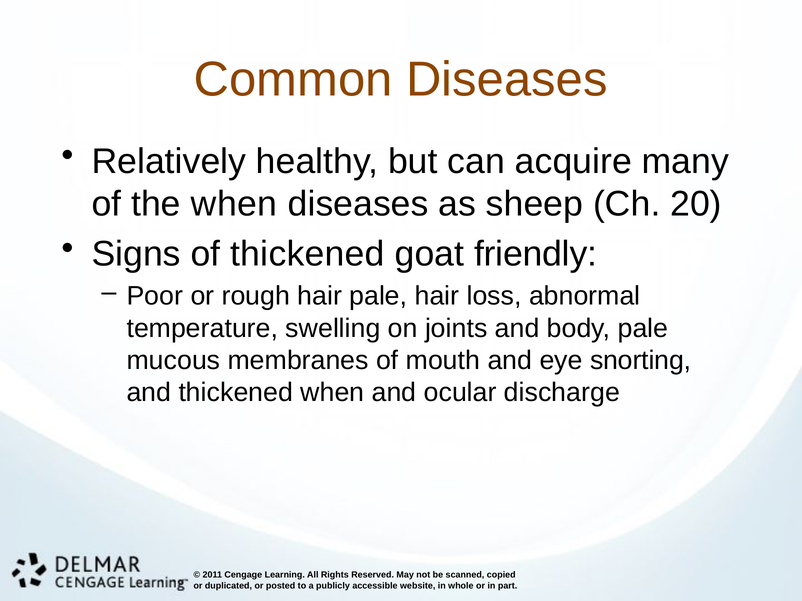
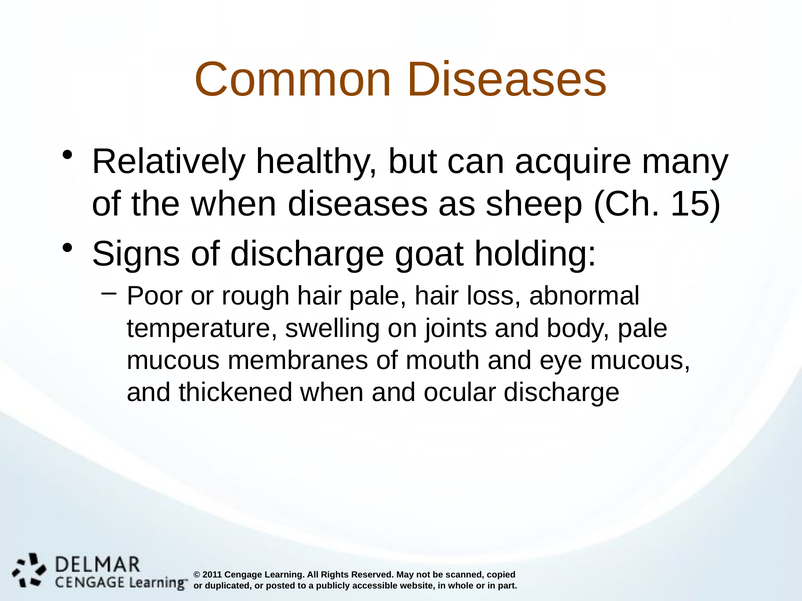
20: 20 -> 15
of thickened: thickened -> discharge
friendly: friendly -> holding
eye snorting: snorting -> mucous
